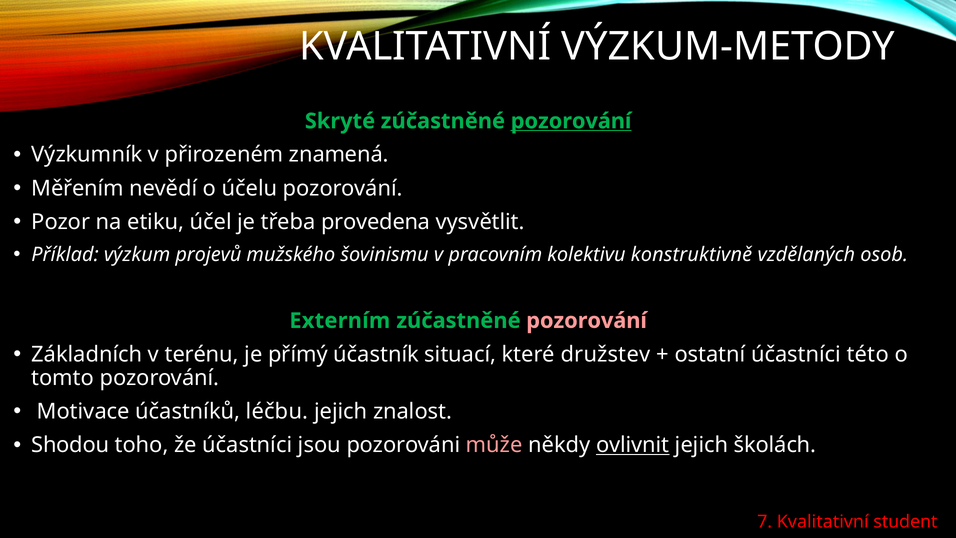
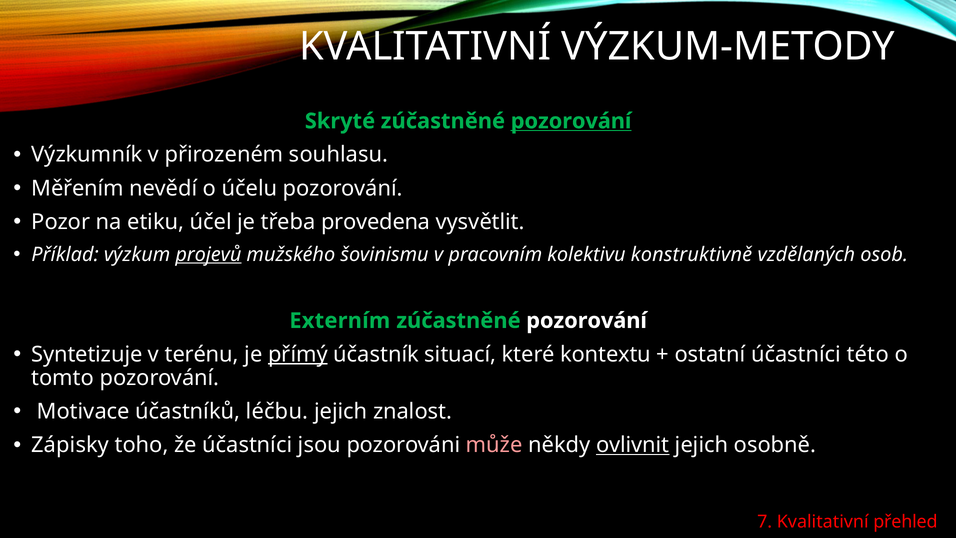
znamená: znamená -> souhlasu
projevů underline: none -> present
pozorování at (587, 321) colour: pink -> white
Základních: Základních -> Syntetizuje
přímý underline: none -> present
družstev: družstev -> kontextu
Shodou: Shodou -> Zápisky
školách: školách -> osobně
student: student -> přehled
